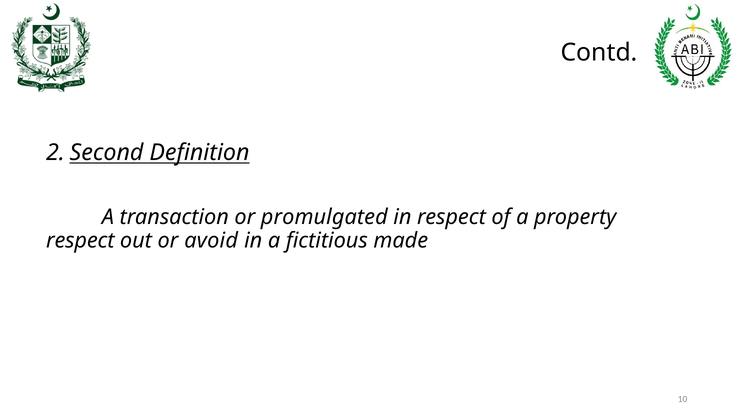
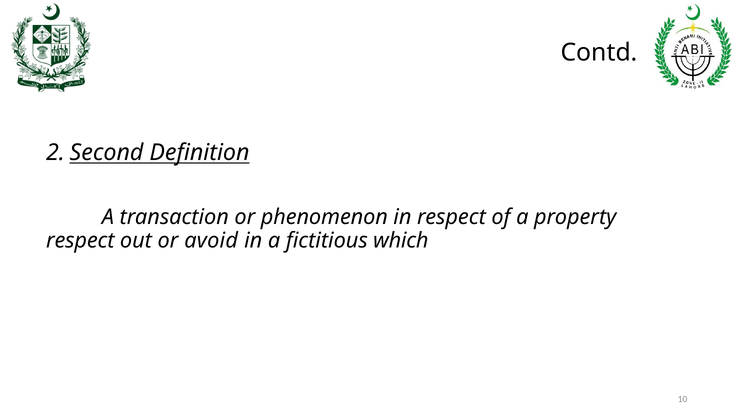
promulgated: promulgated -> phenomenon
made: made -> which
